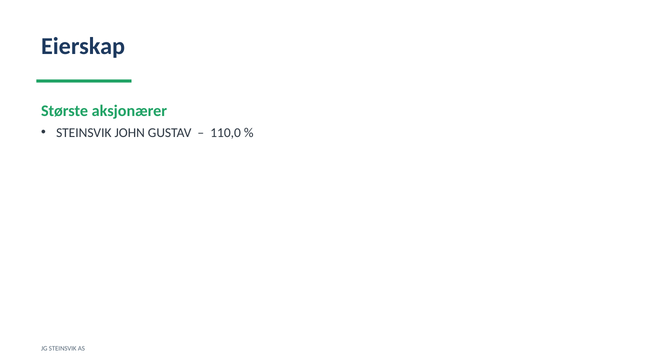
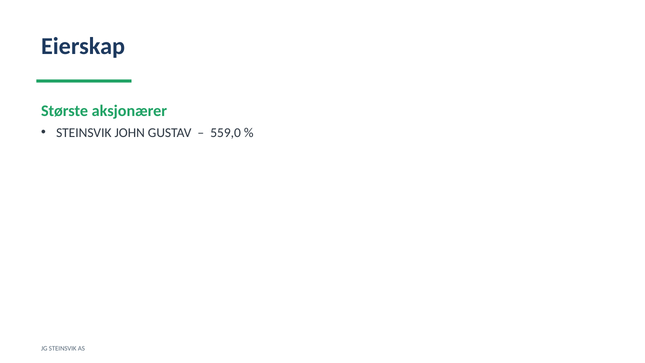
110,0: 110,0 -> 559,0
